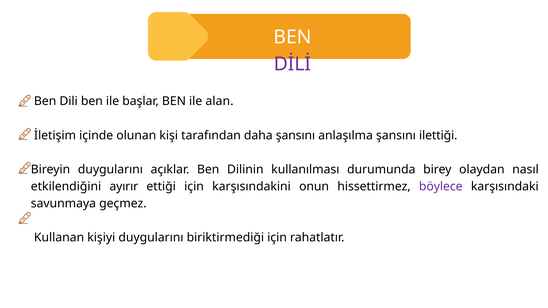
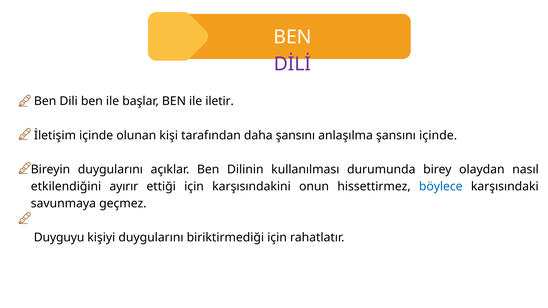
alan: alan -> iletir
şansını ilettiği: ilettiği -> içinde
böylece colour: purple -> blue
Kullanan: Kullanan -> Duyguyu
